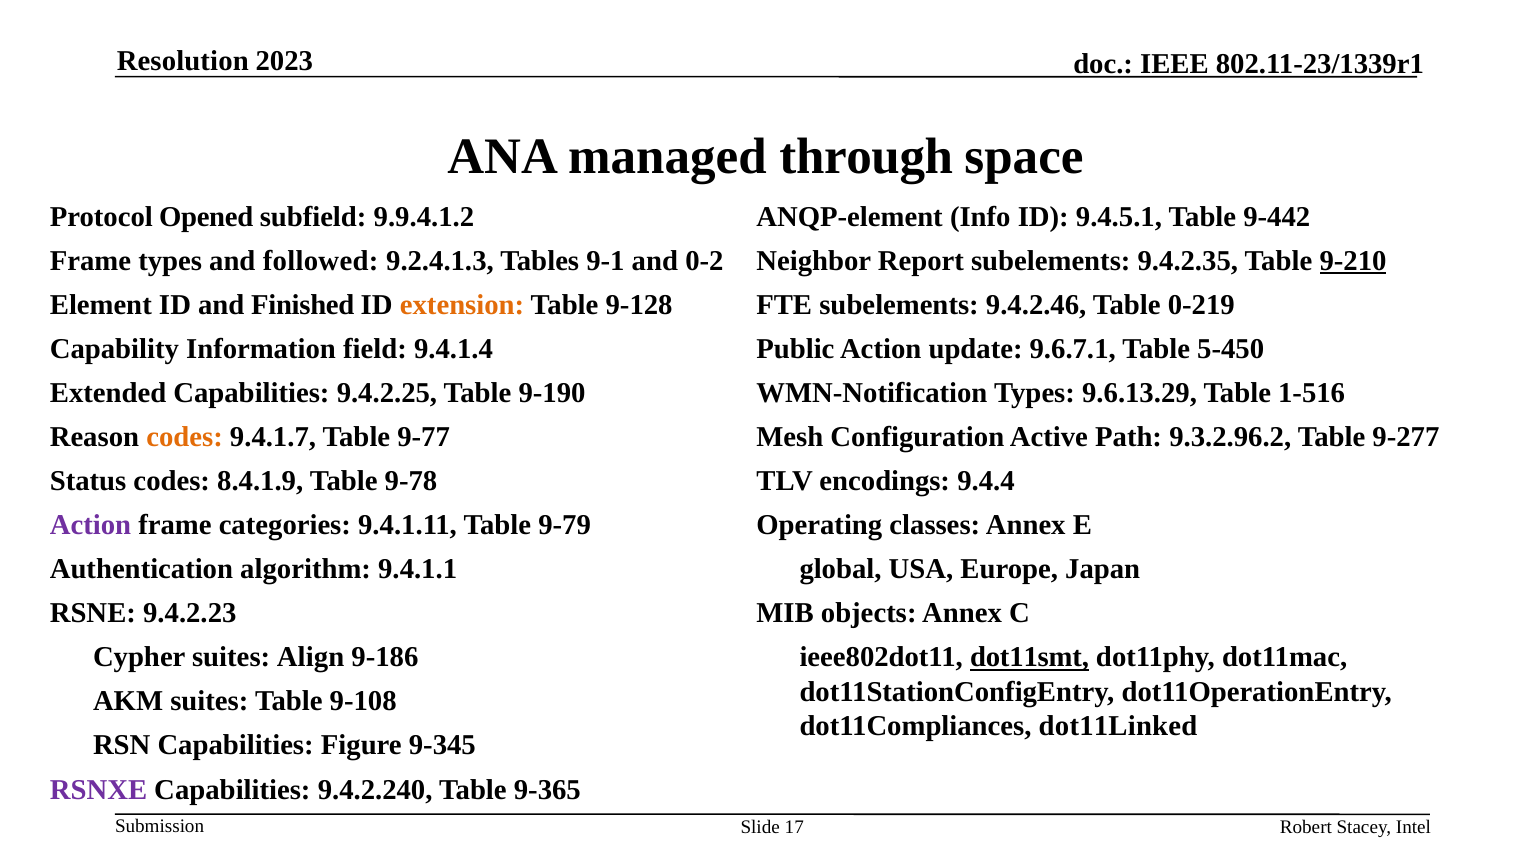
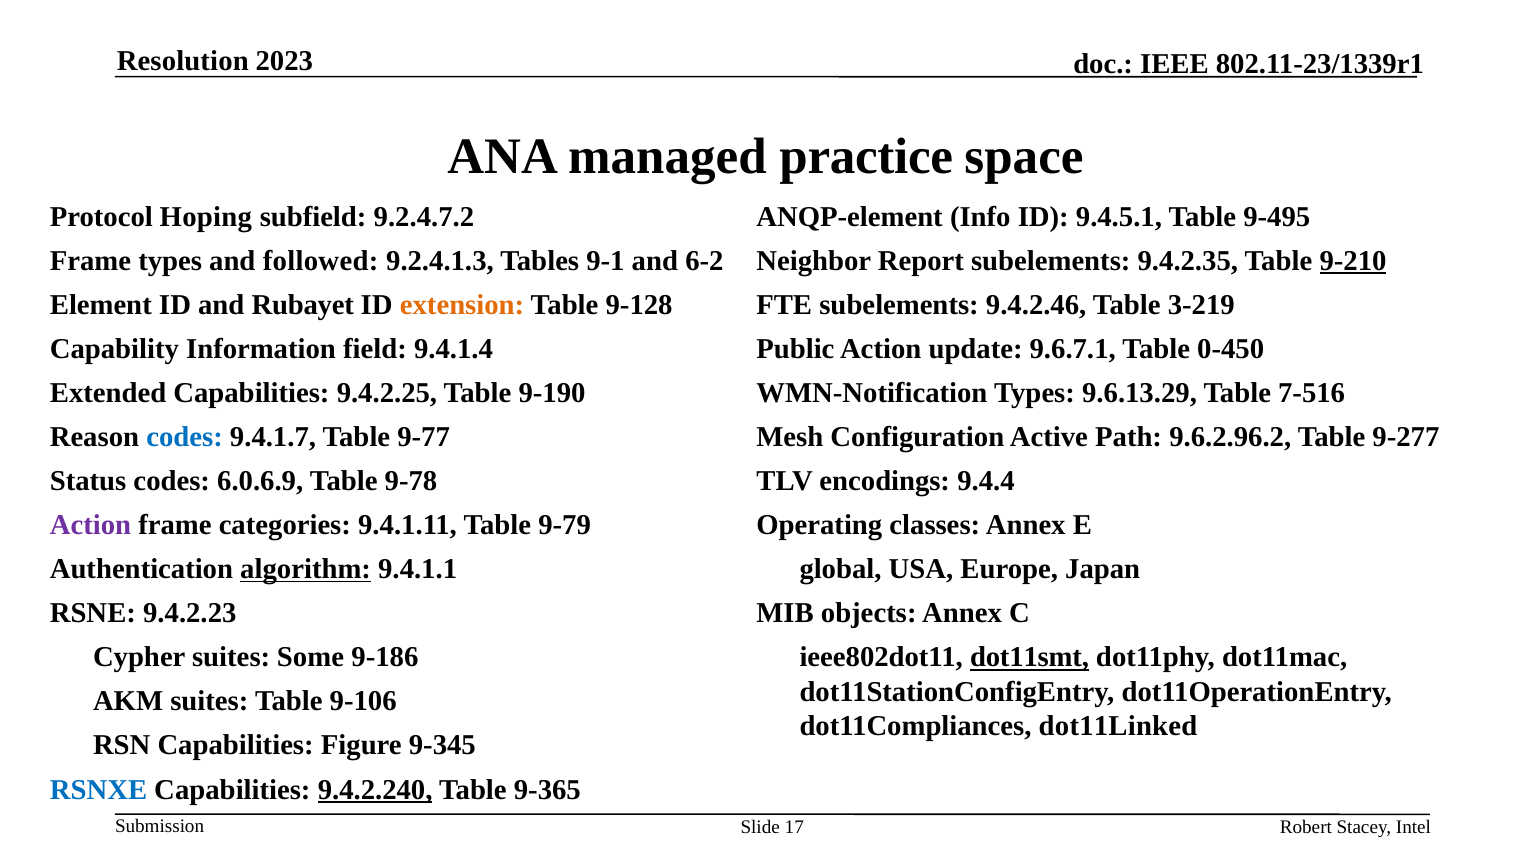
through: through -> practice
Opened: Opened -> Hoping
9.9.4.1.2: 9.9.4.1.2 -> 9.2.4.7.2
9-442: 9-442 -> 9-495
0-2: 0-2 -> 6-2
Finished: Finished -> Rubayet
0-219: 0-219 -> 3-219
5-450: 5-450 -> 0-450
1-516: 1-516 -> 7-516
codes at (185, 437) colour: orange -> blue
9.3.2.96.2: 9.3.2.96.2 -> 9.6.2.96.2
8.4.1.9: 8.4.1.9 -> 6.0.6.9
algorithm underline: none -> present
Align: Align -> Some
9-108: 9-108 -> 9-106
RSNXE colour: purple -> blue
9.4.2.240 underline: none -> present
